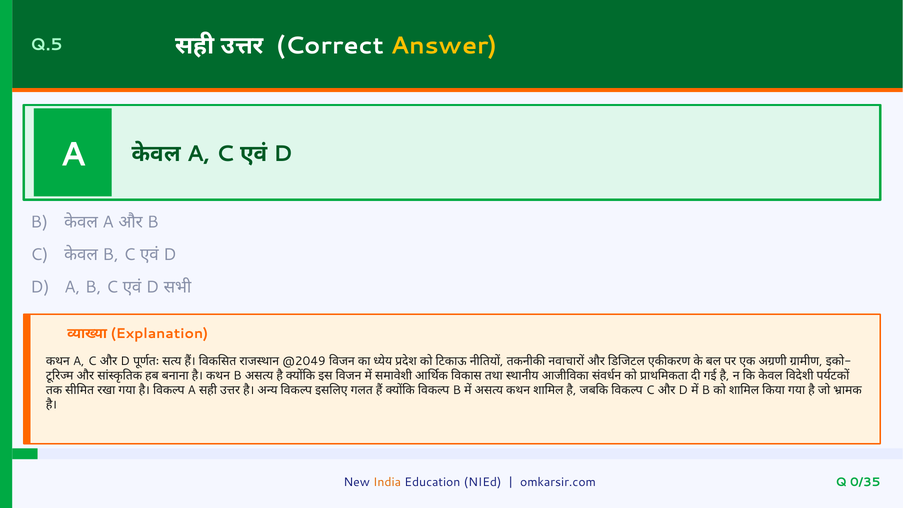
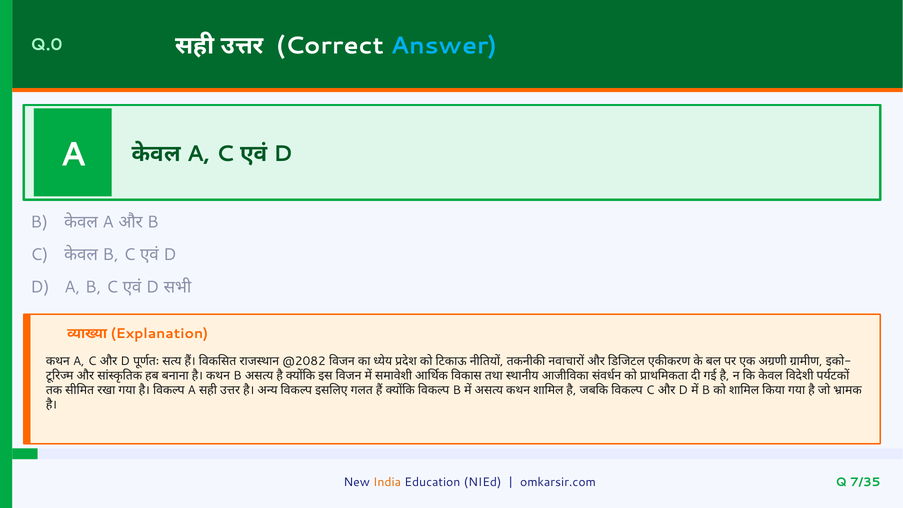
Q.5: Q.5 -> Q.0
Answer colour: yellow -> light blue
@2049: @2049 -> @2082
0/35: 0/35 -> 7/35
